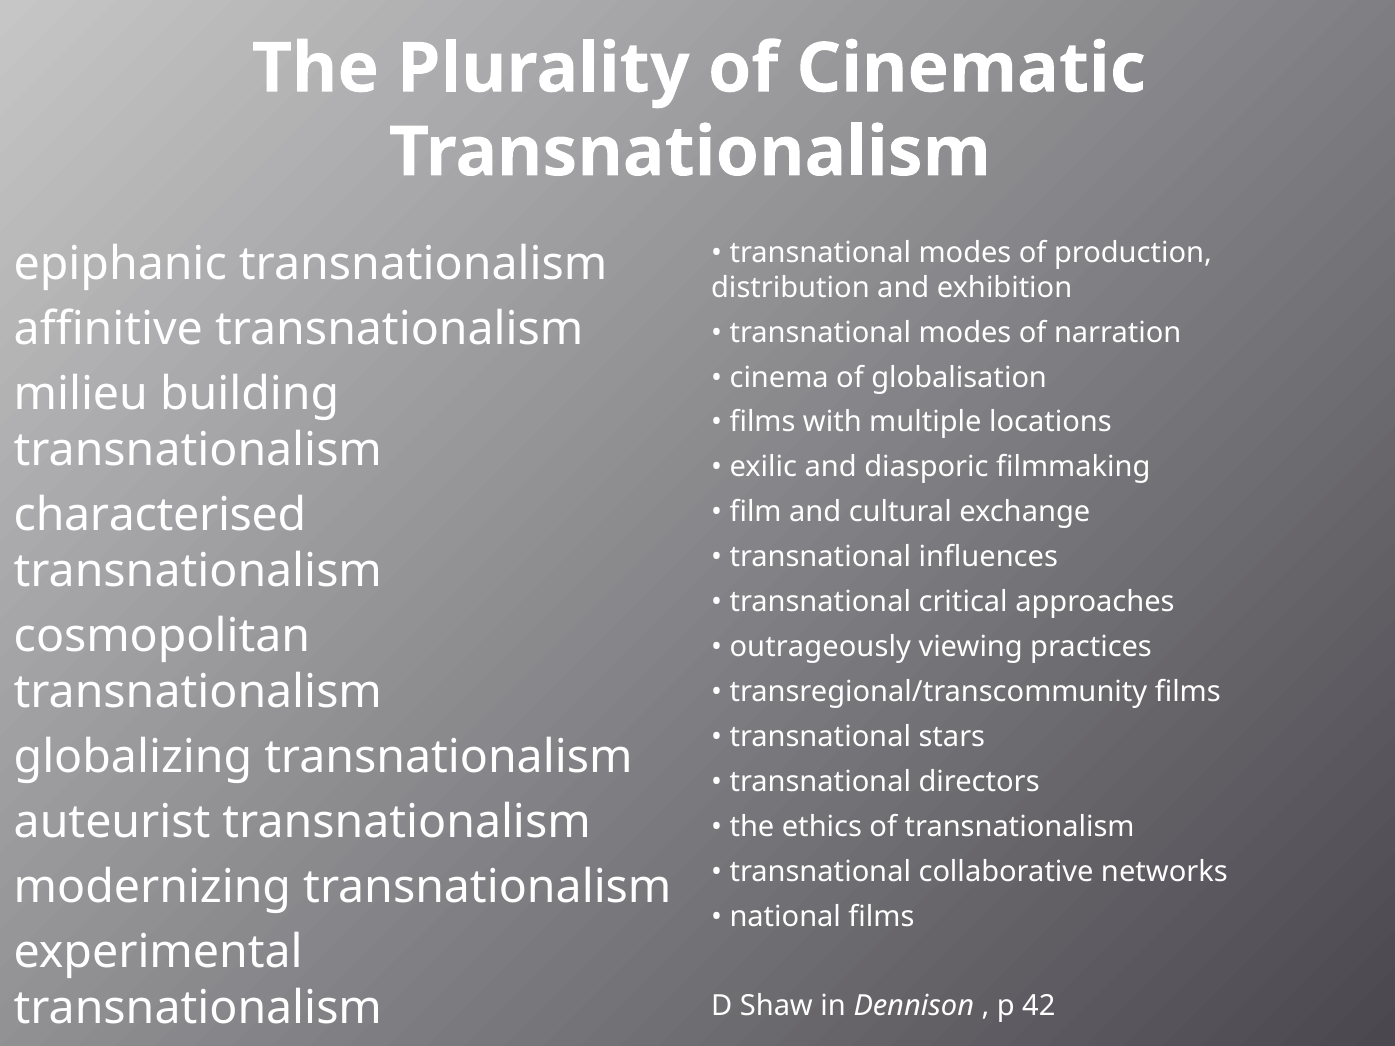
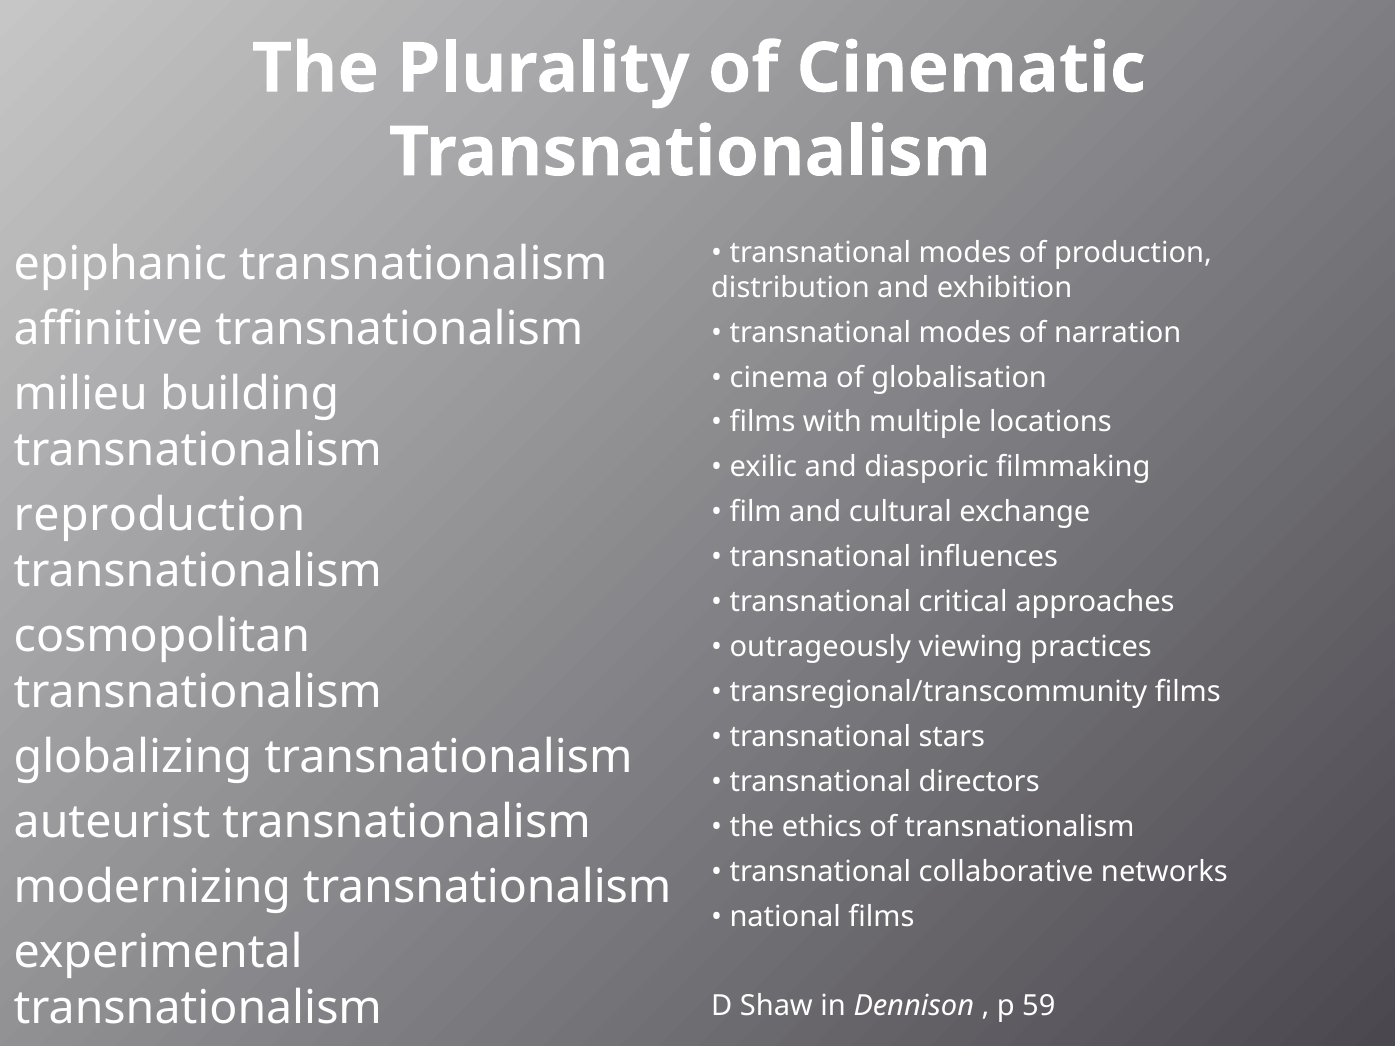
characterised: characterised -> reproduction
42: 42 -> 59
